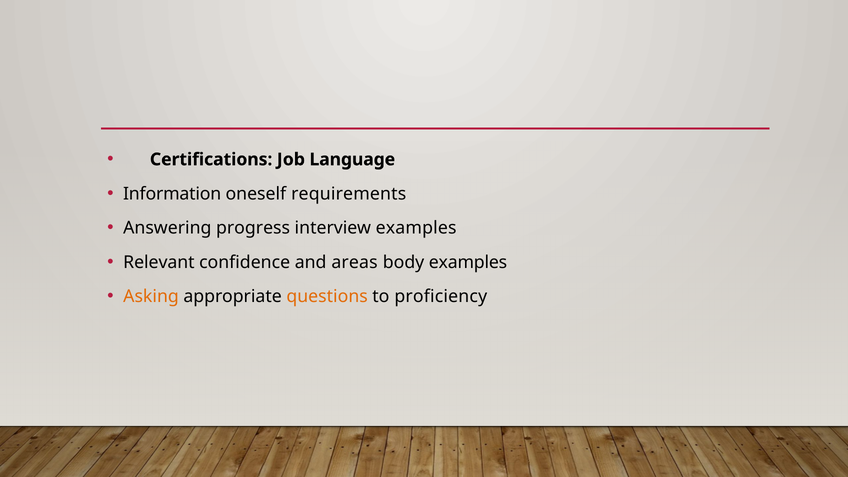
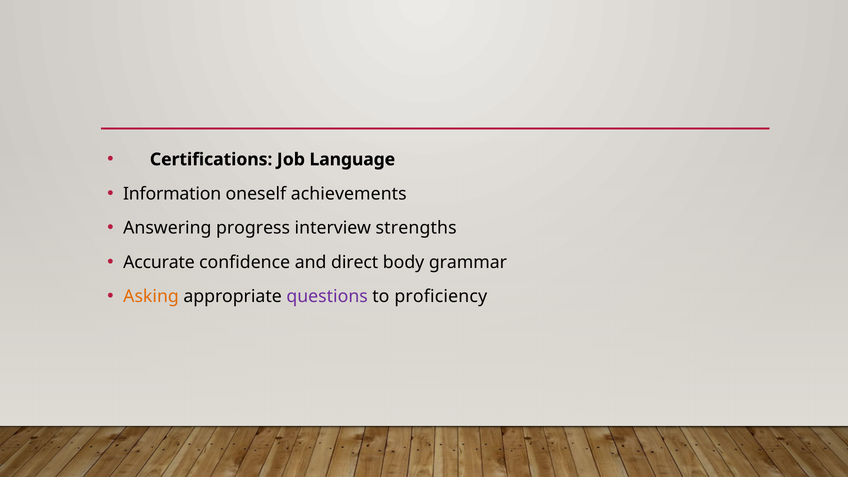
requirements: requirements -> achievements
interview examples: examples -> strengths
Relevant: Relevant -> Accurate
areas: areas -> direct
body examples: examples -> grammar
questions colour: orange -> purple
